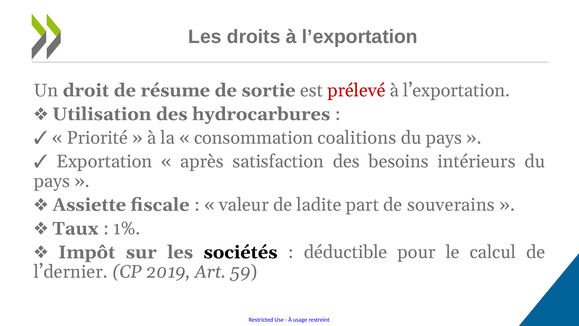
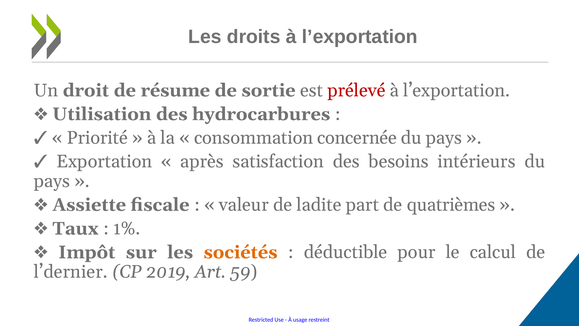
coalitions: coalitions -> concernée
souverains: souverains -> quatrièmes
sociétés colour: black -> orange
